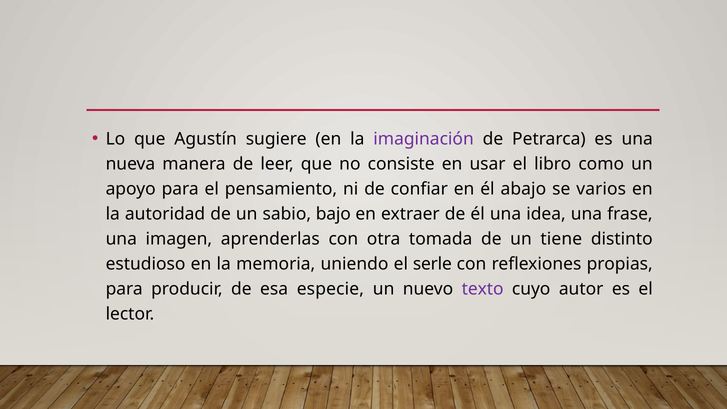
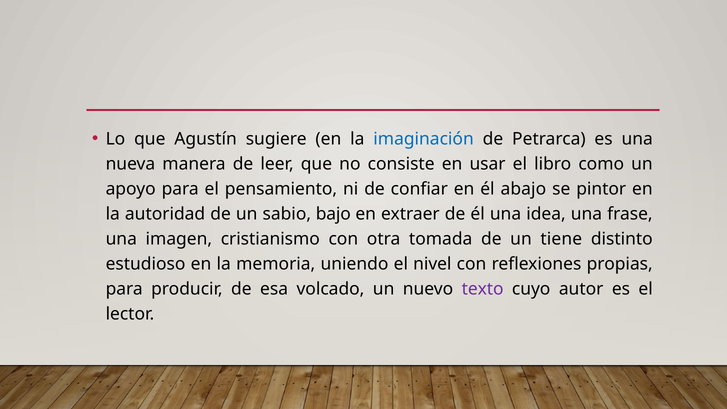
imaginación colour: purple -> blue
varios: varios -> pintor
aprenderlas: aprenderlas -> cristianismo
serle: serle -> nivel
especie: especie -> volcado
